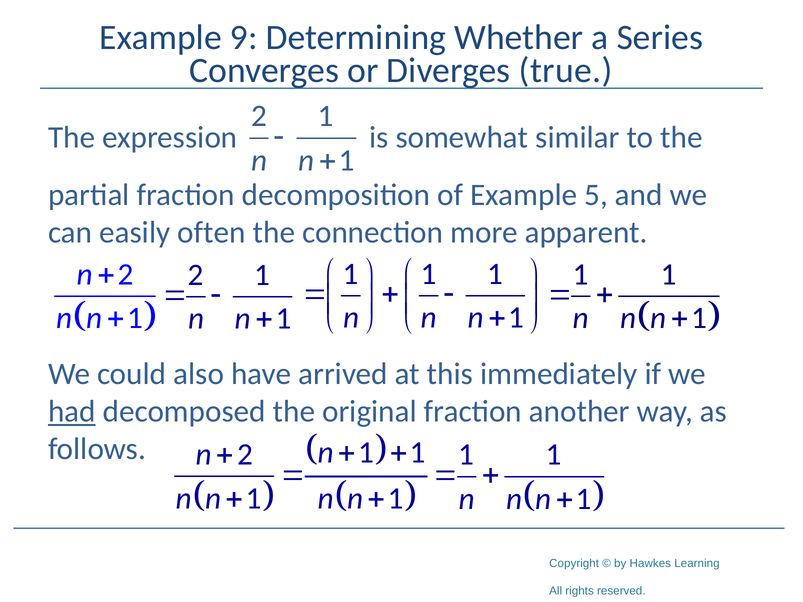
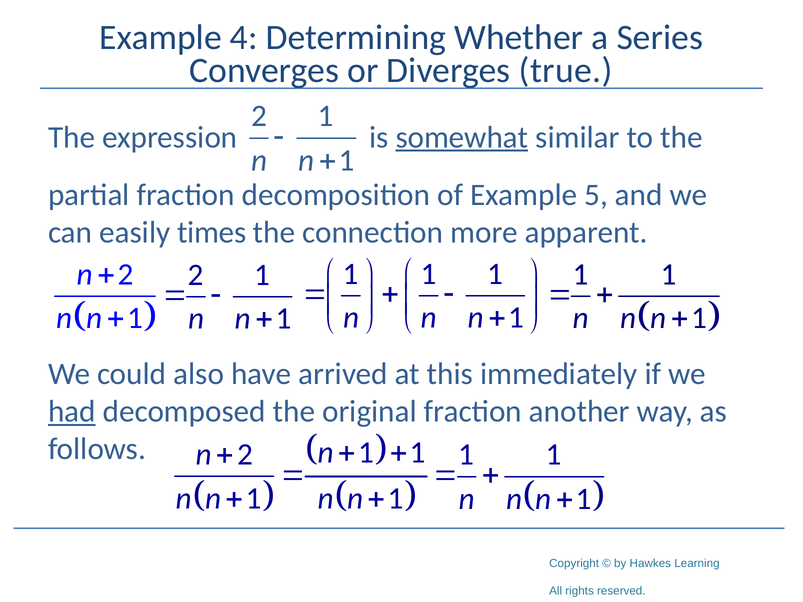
9: 9 -> 4
somewhat underline: none -> present
often: often -> times
